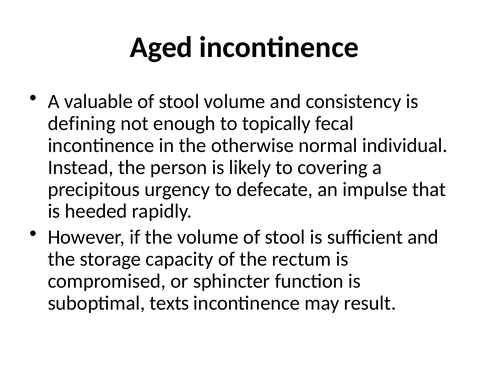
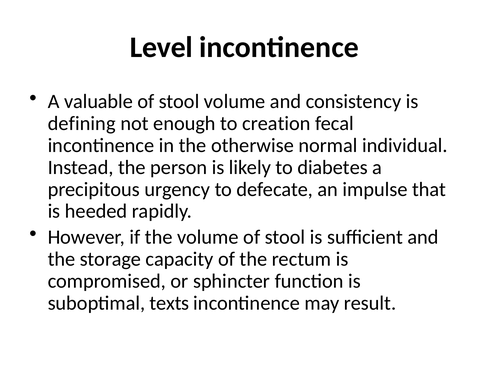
Aged: Aged -> Level
topically: topically -> creation
covering: covering -> diabetes
